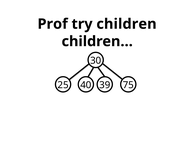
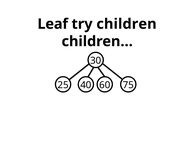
Prof: Prof -> Leaf
39: 39 -> 60
